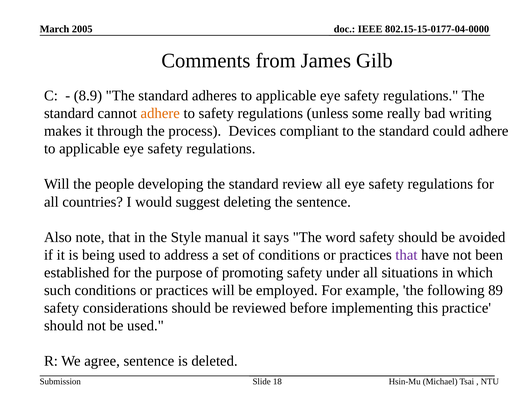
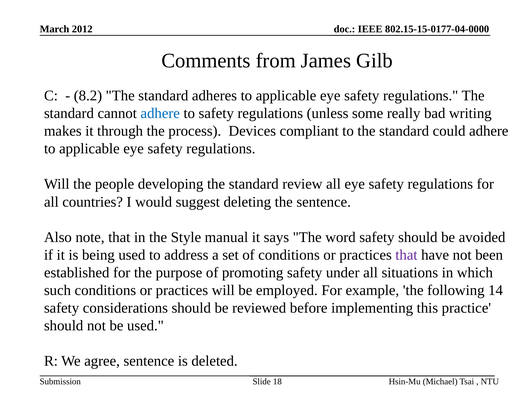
2005: 2005 -> 2012
8.9: 8.9 -> 8.2
adhere at (160, 113) colour: orange -> blue
89: 89 -> 14
